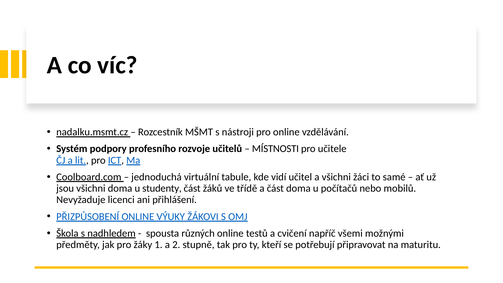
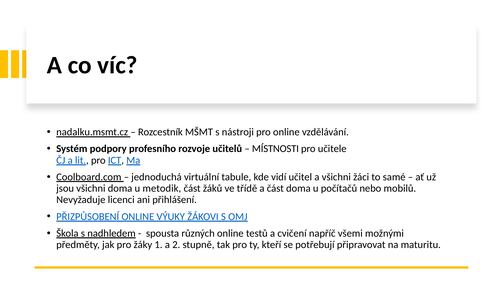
studenty: studenty -> metodik
